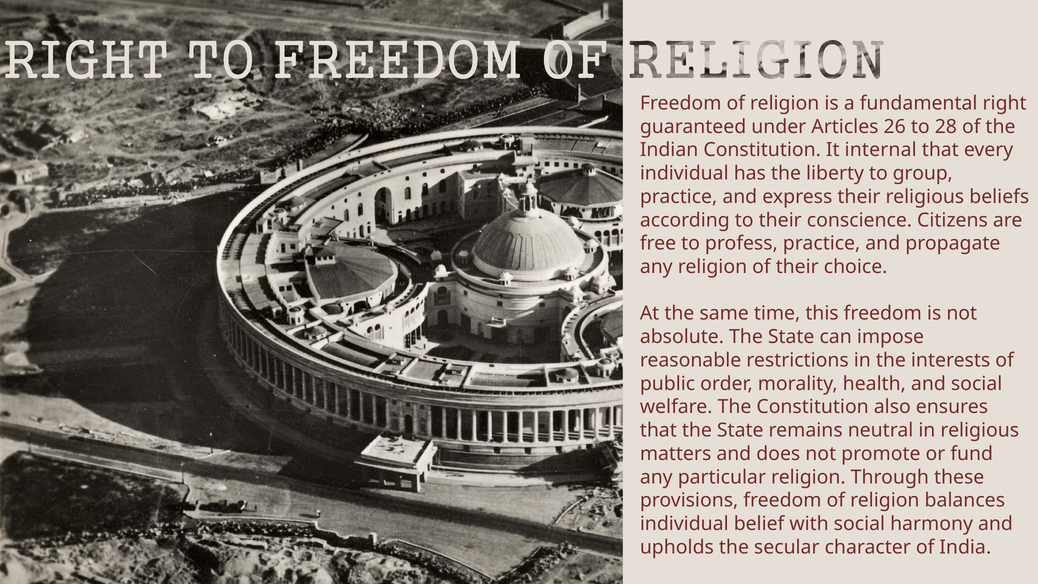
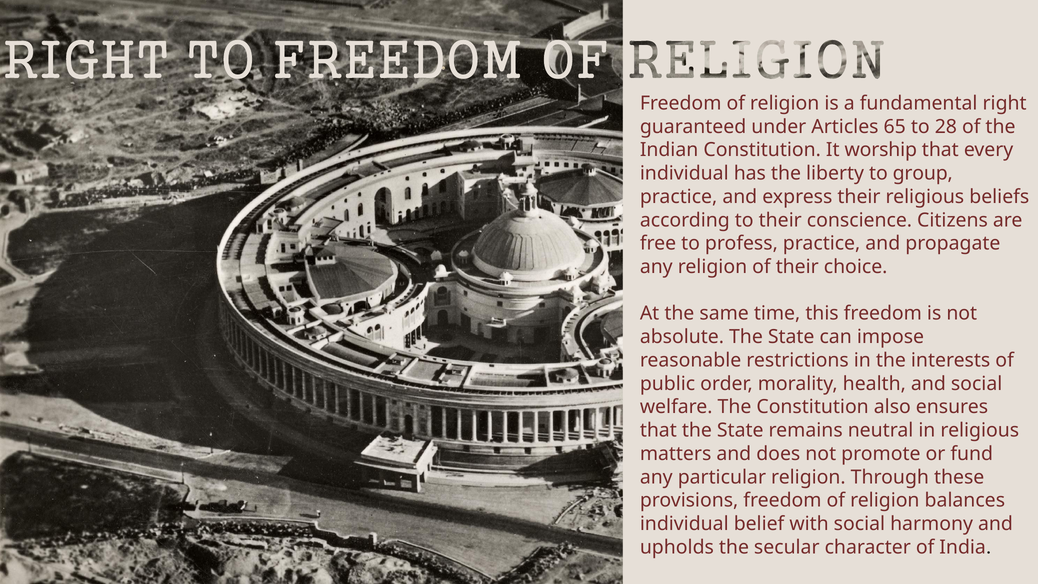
26: 26 -> 65
internal: internal -> worship
